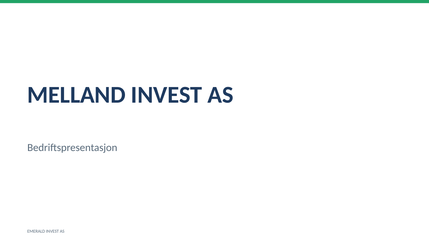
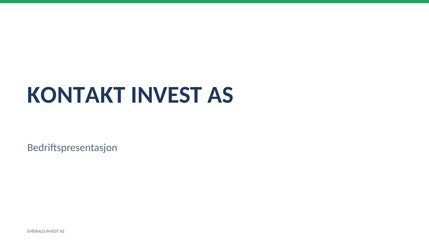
MELLAND: MELLAND -> KONTAKT
